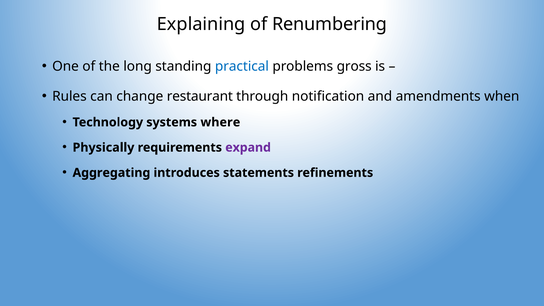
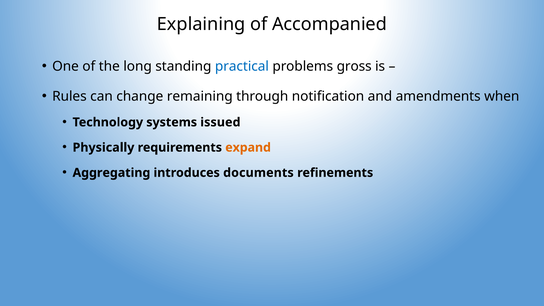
Renumbering: Renumbering -> Accompanied
restaurant: restaurant -> remaining
where: where -> issued
expand colour: purple -> orange
statements: statements -> documents
